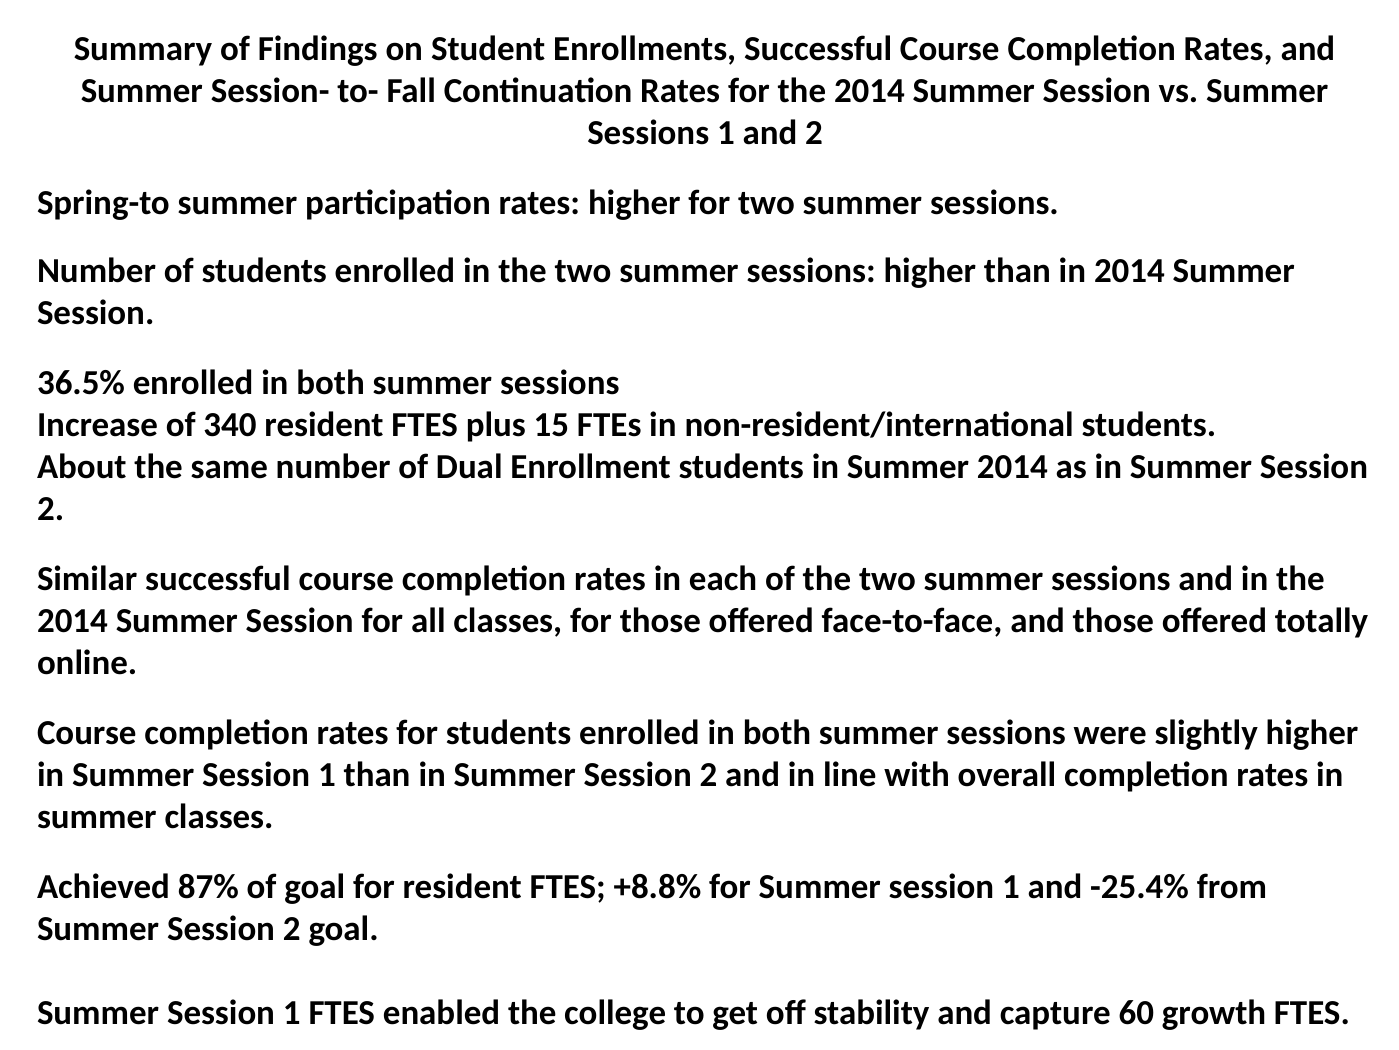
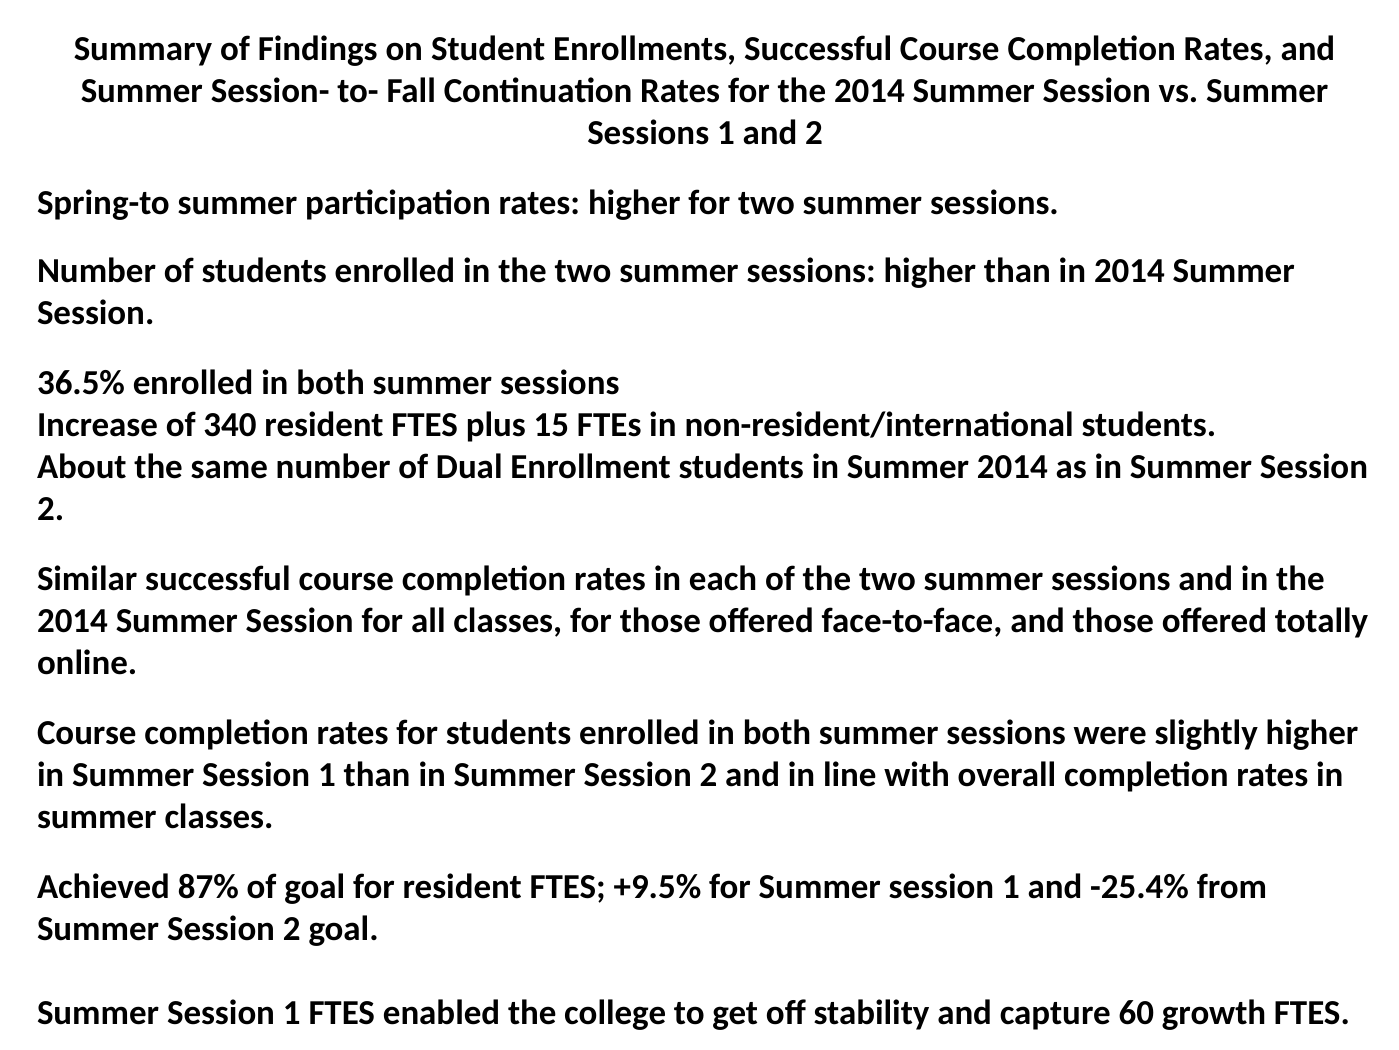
+8.8%: +8.8% -> +9.5%
